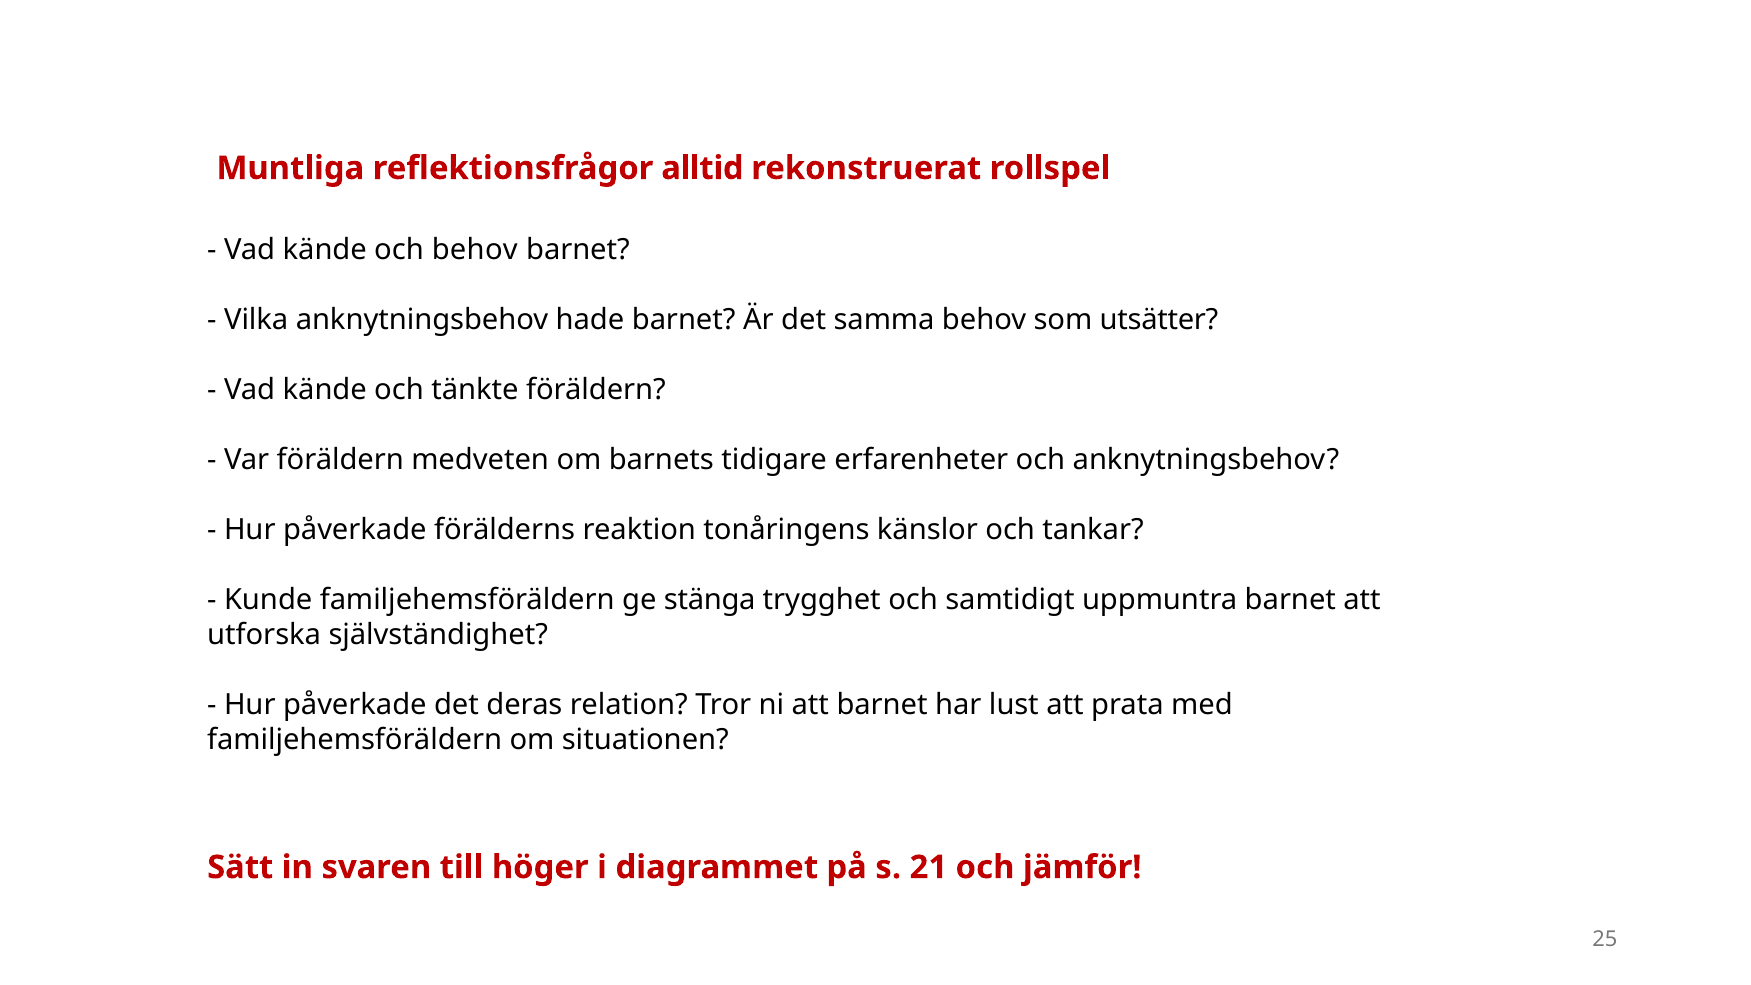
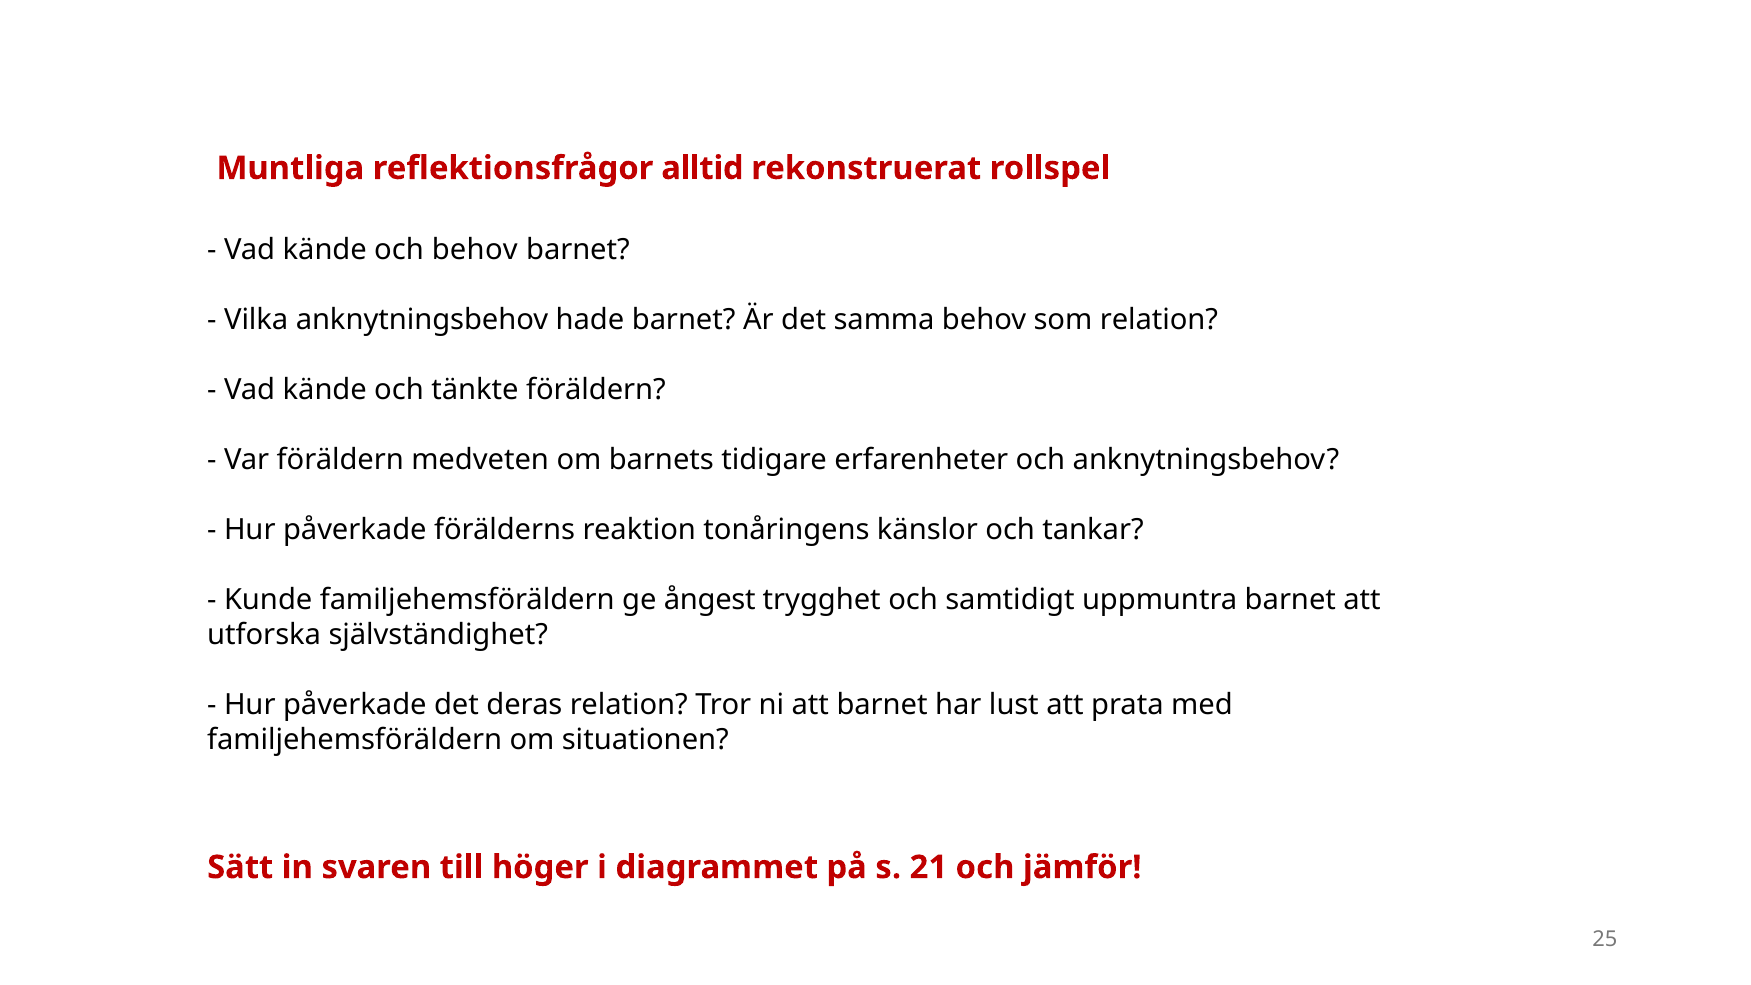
som utsätter: utsätter -> relation
stänga: stänga -> ångest
